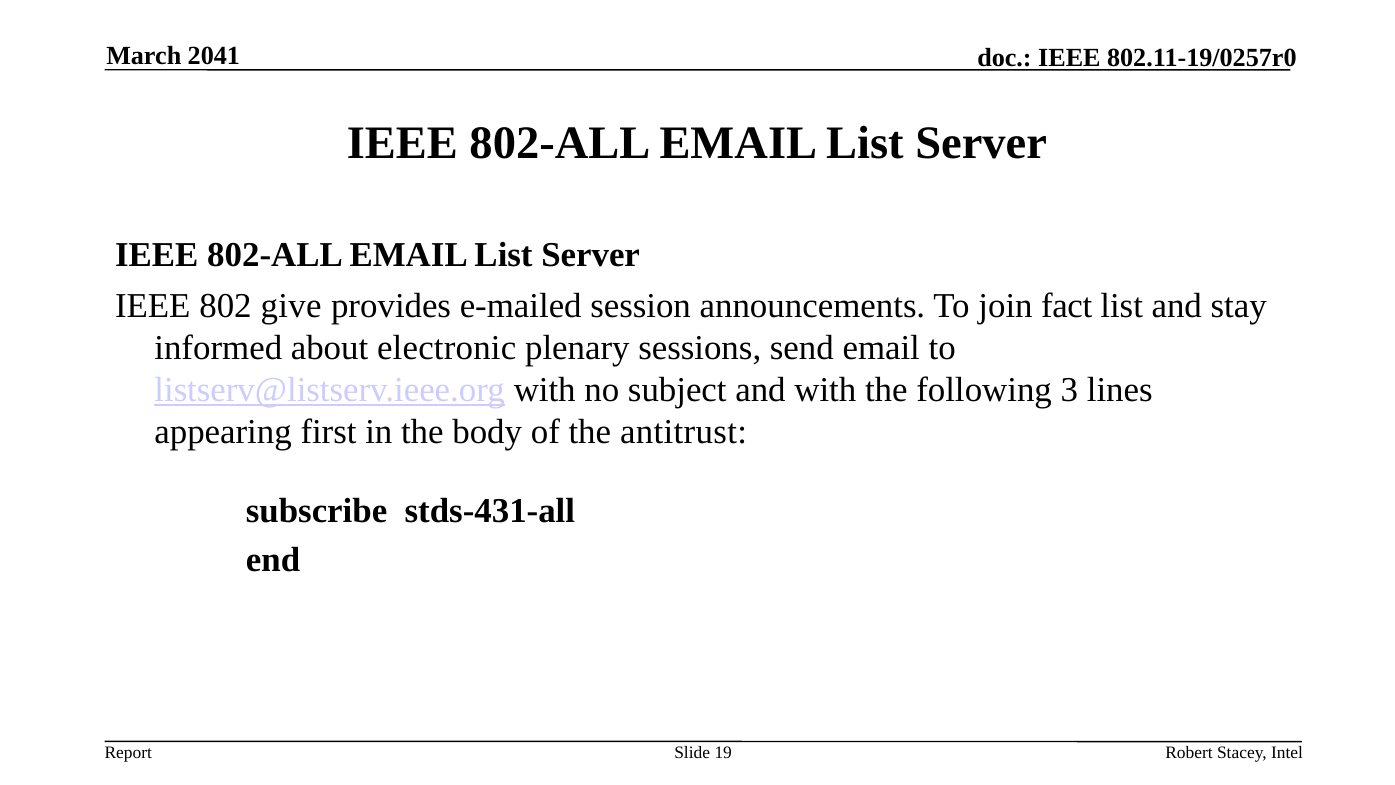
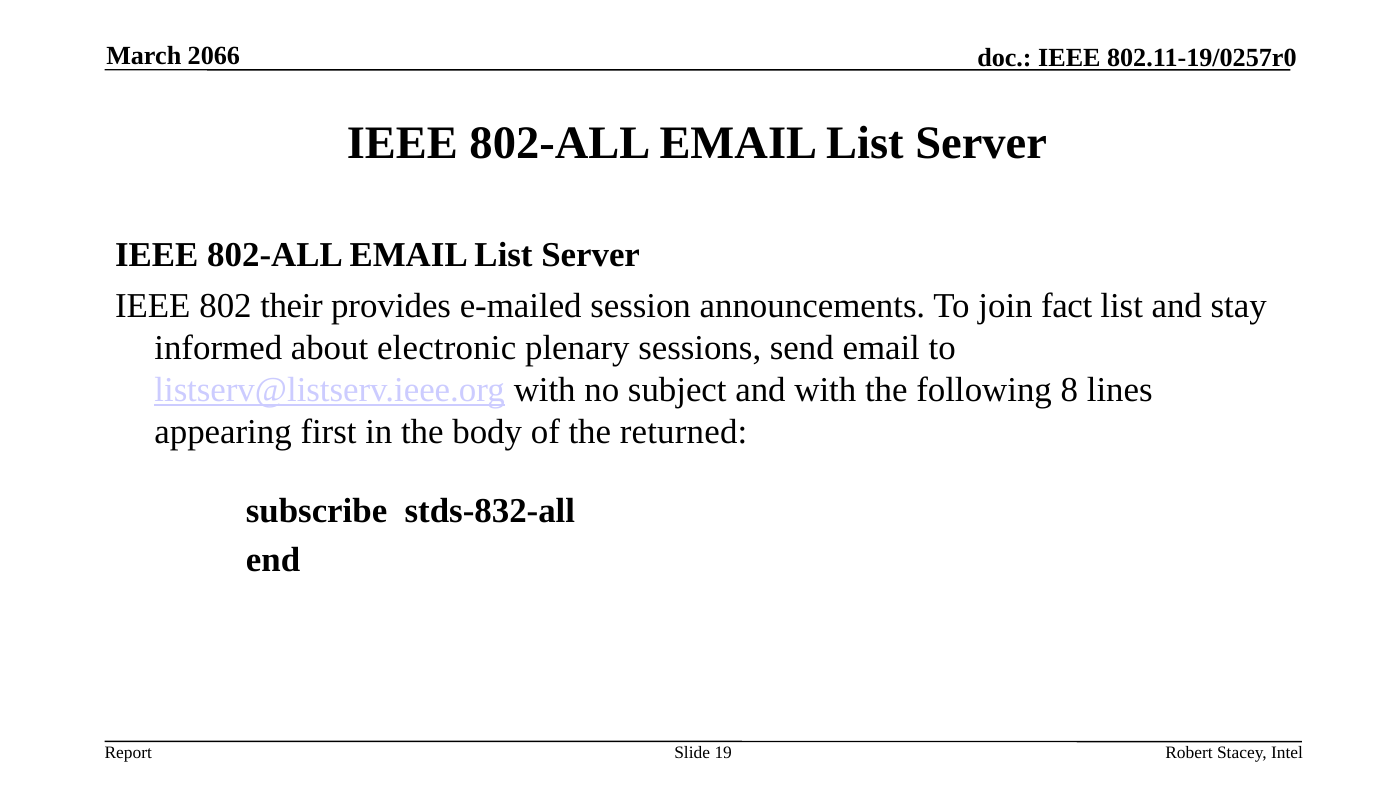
2041: 2041 -> 2066
give: give -> their
3: 3 -> 8
antitrust: antitrust -> returned
stds-431-all: stds-431-all -> stds-832-all
